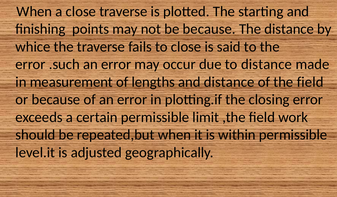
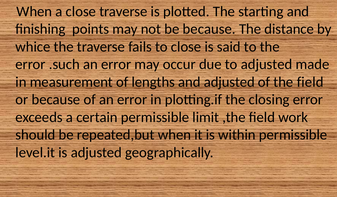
to distance: distance -> adjusted
and distance: distance -> adjusted
